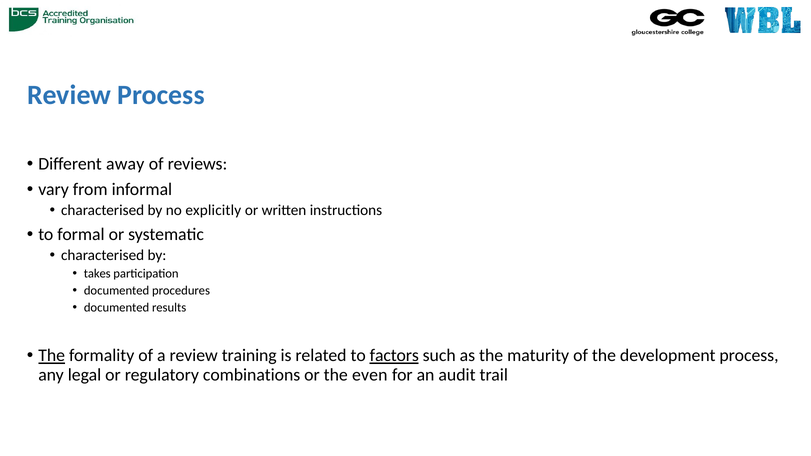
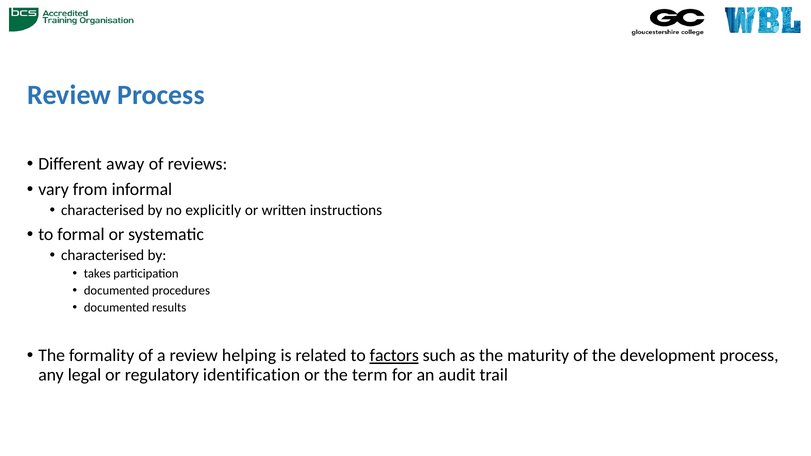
The at (52, 356) underline: present -> none
training: training -> helping
combinations: combinations -> identification
even: even -> term
